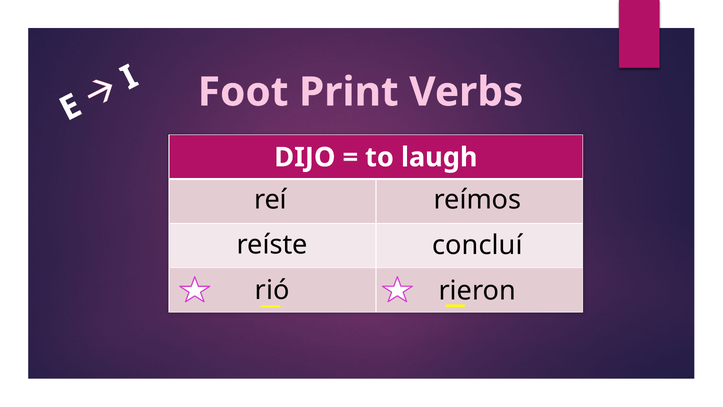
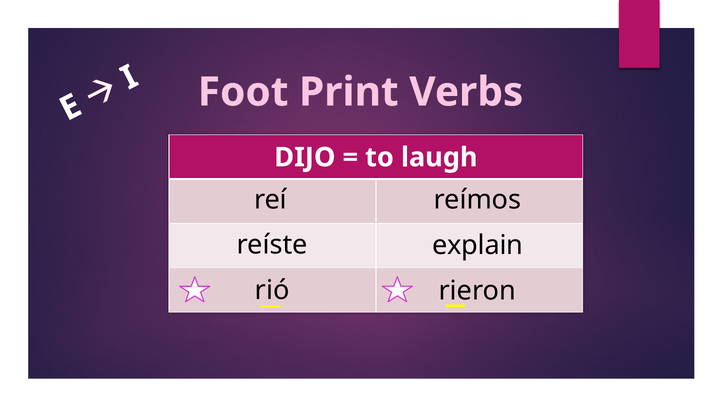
concluí: concluí -> explain
